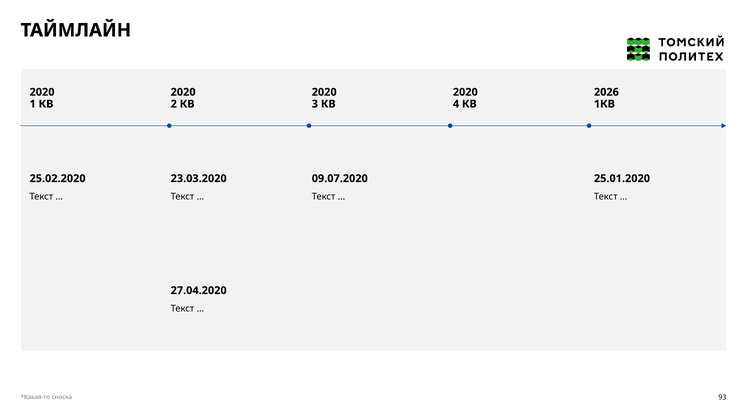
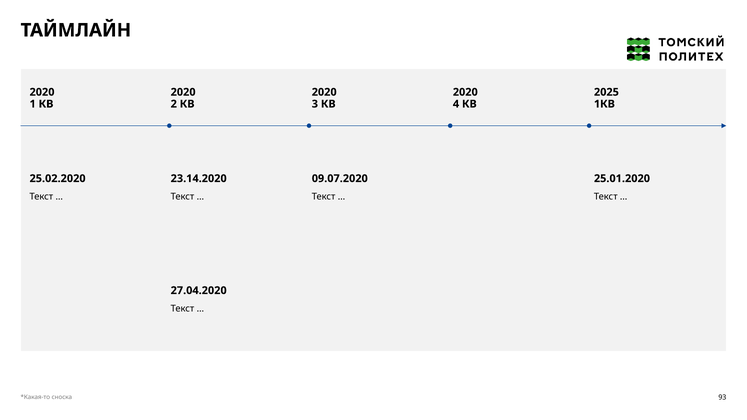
2026: 2026 -> 2025
23.03.2020: 23.03.2020 -> 23.14.2020
